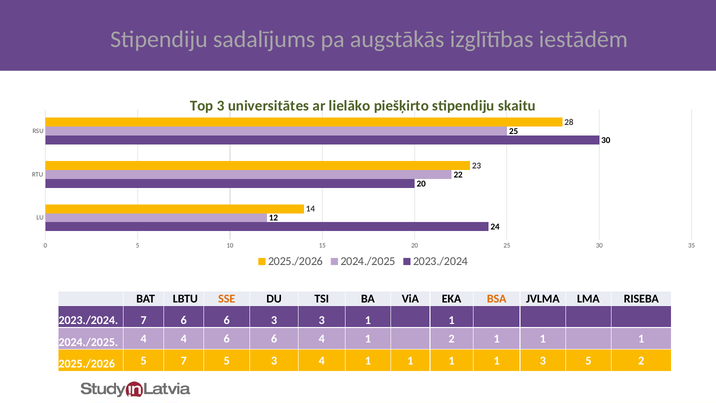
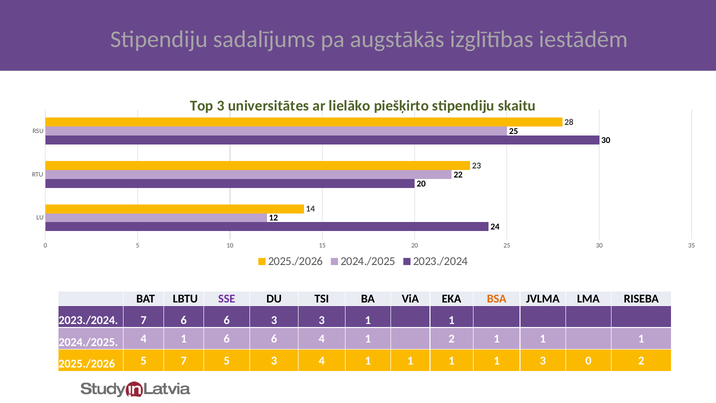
SSE colour: orange -> purple
2024./2025 4 4: 4 -> 1
3 5: 5 -> 0
